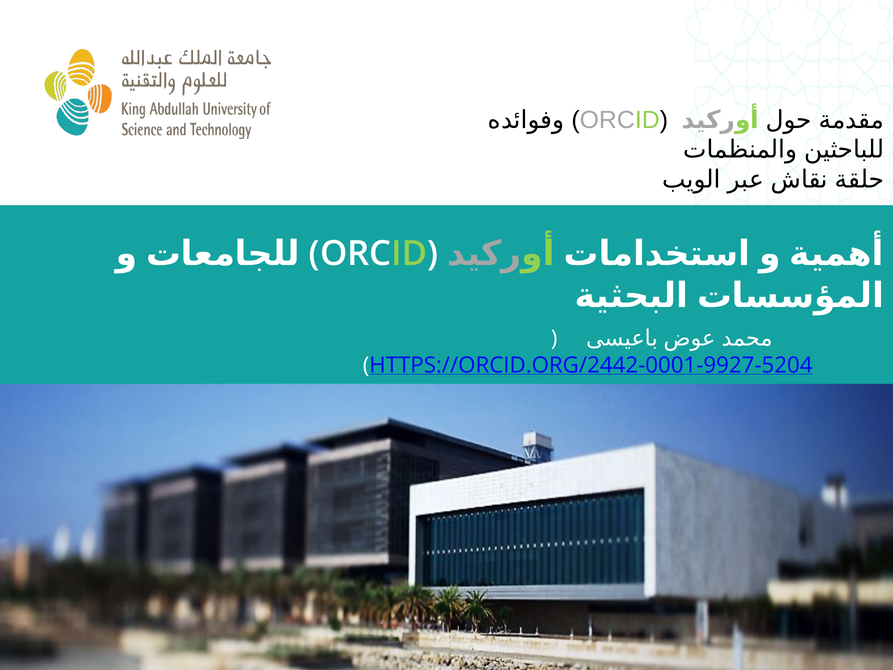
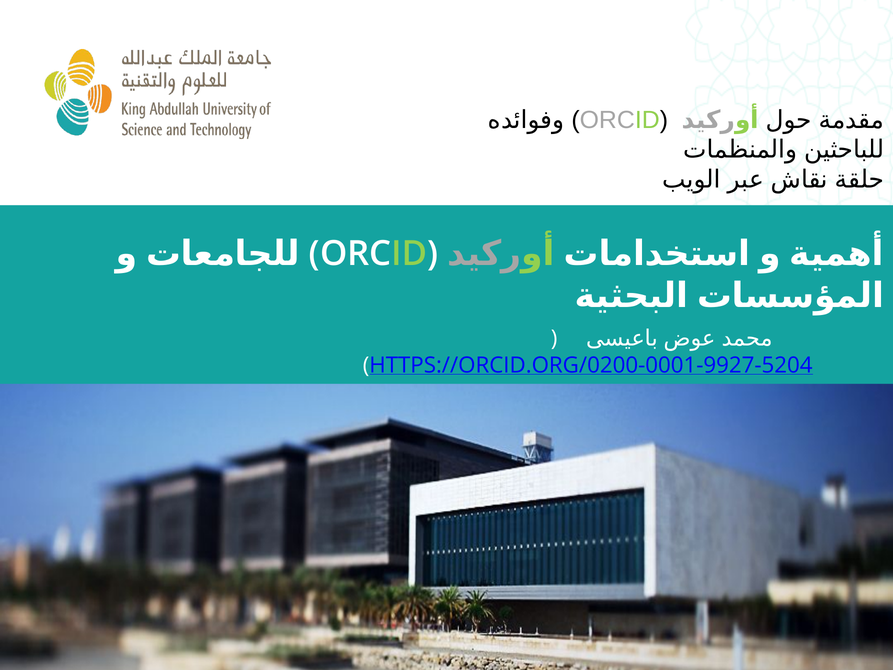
HTTPS://ORCID.ORG/2442-0001-9927-5204: HTTPS://ORCID.ORG/2442-0001-9927-5204 -> HTTPS://ORCID.ORG/0200-0001-9927-5204
